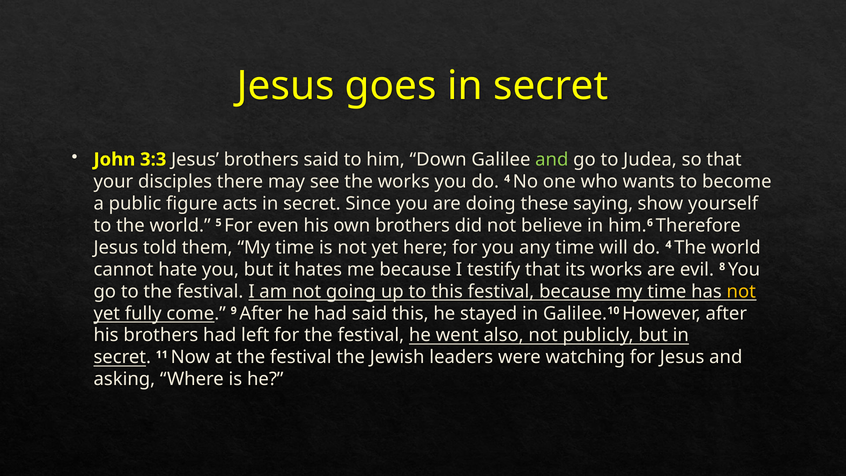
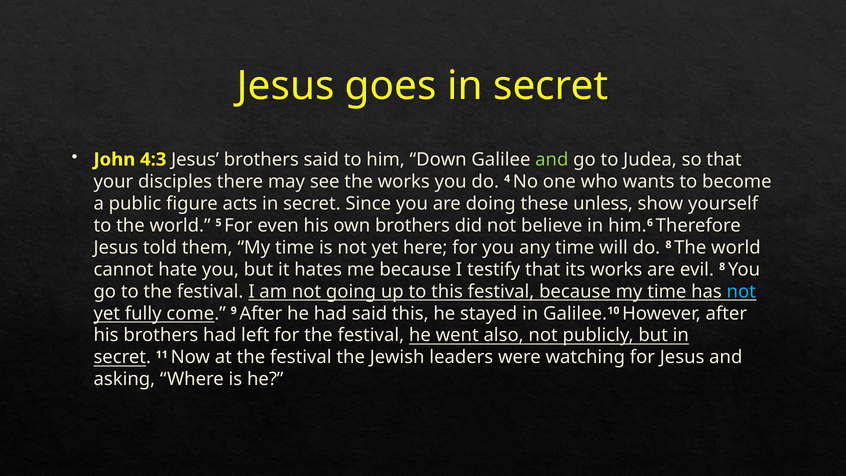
3:3: 3:3 -> 4:3
saying: saying -> unless
will do 4: 4 -> 8
not at (741, 291) colour: yellow -> light blue
